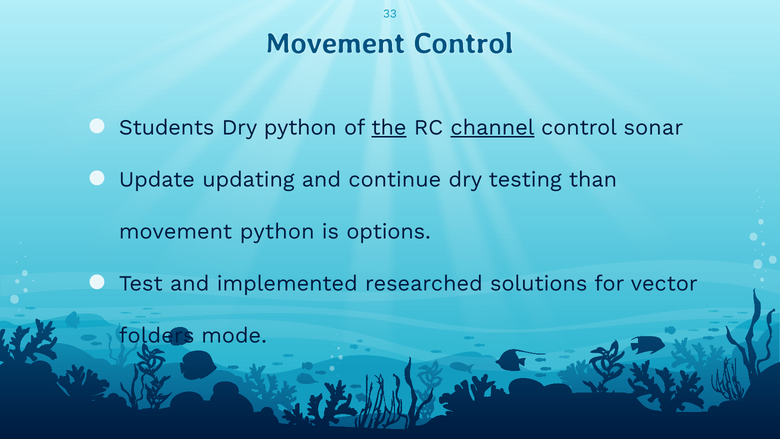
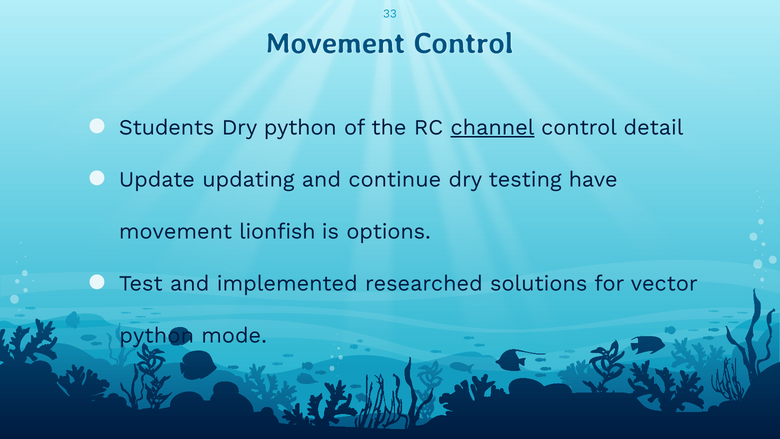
the underline: present -> none
sonar: sonar -> detail
than: than -> have
movement python: python -> lionfish
folders at (157, 335): folders -> python
